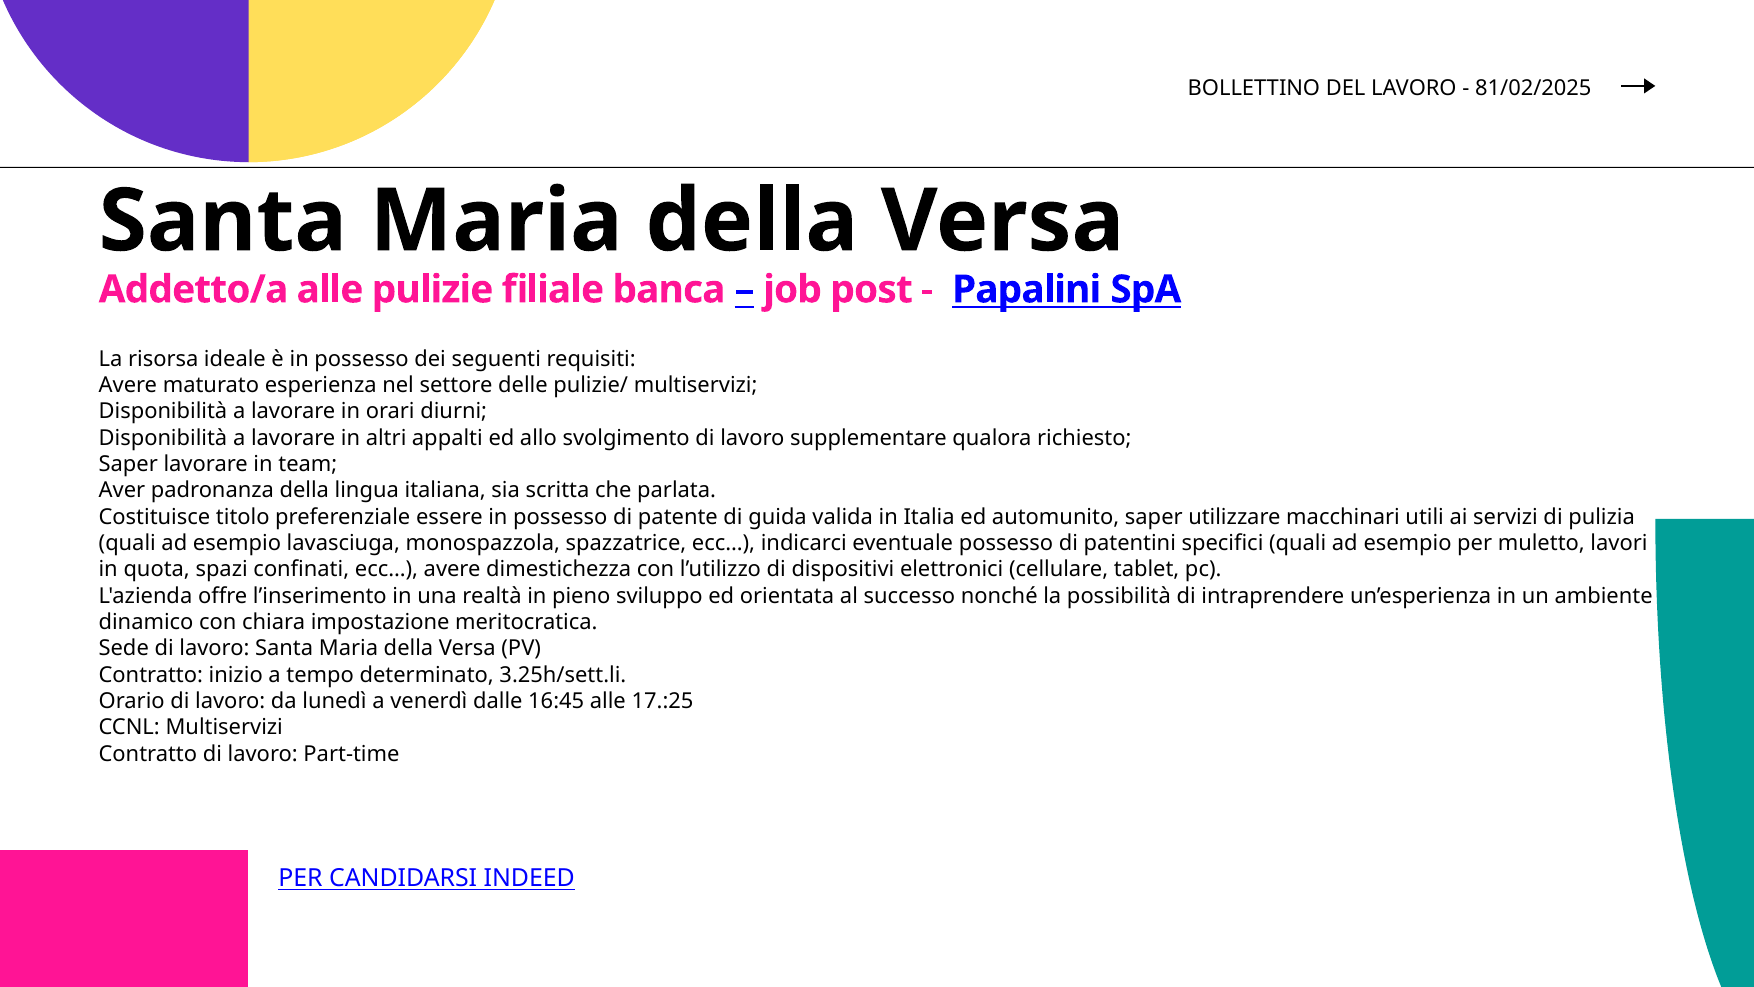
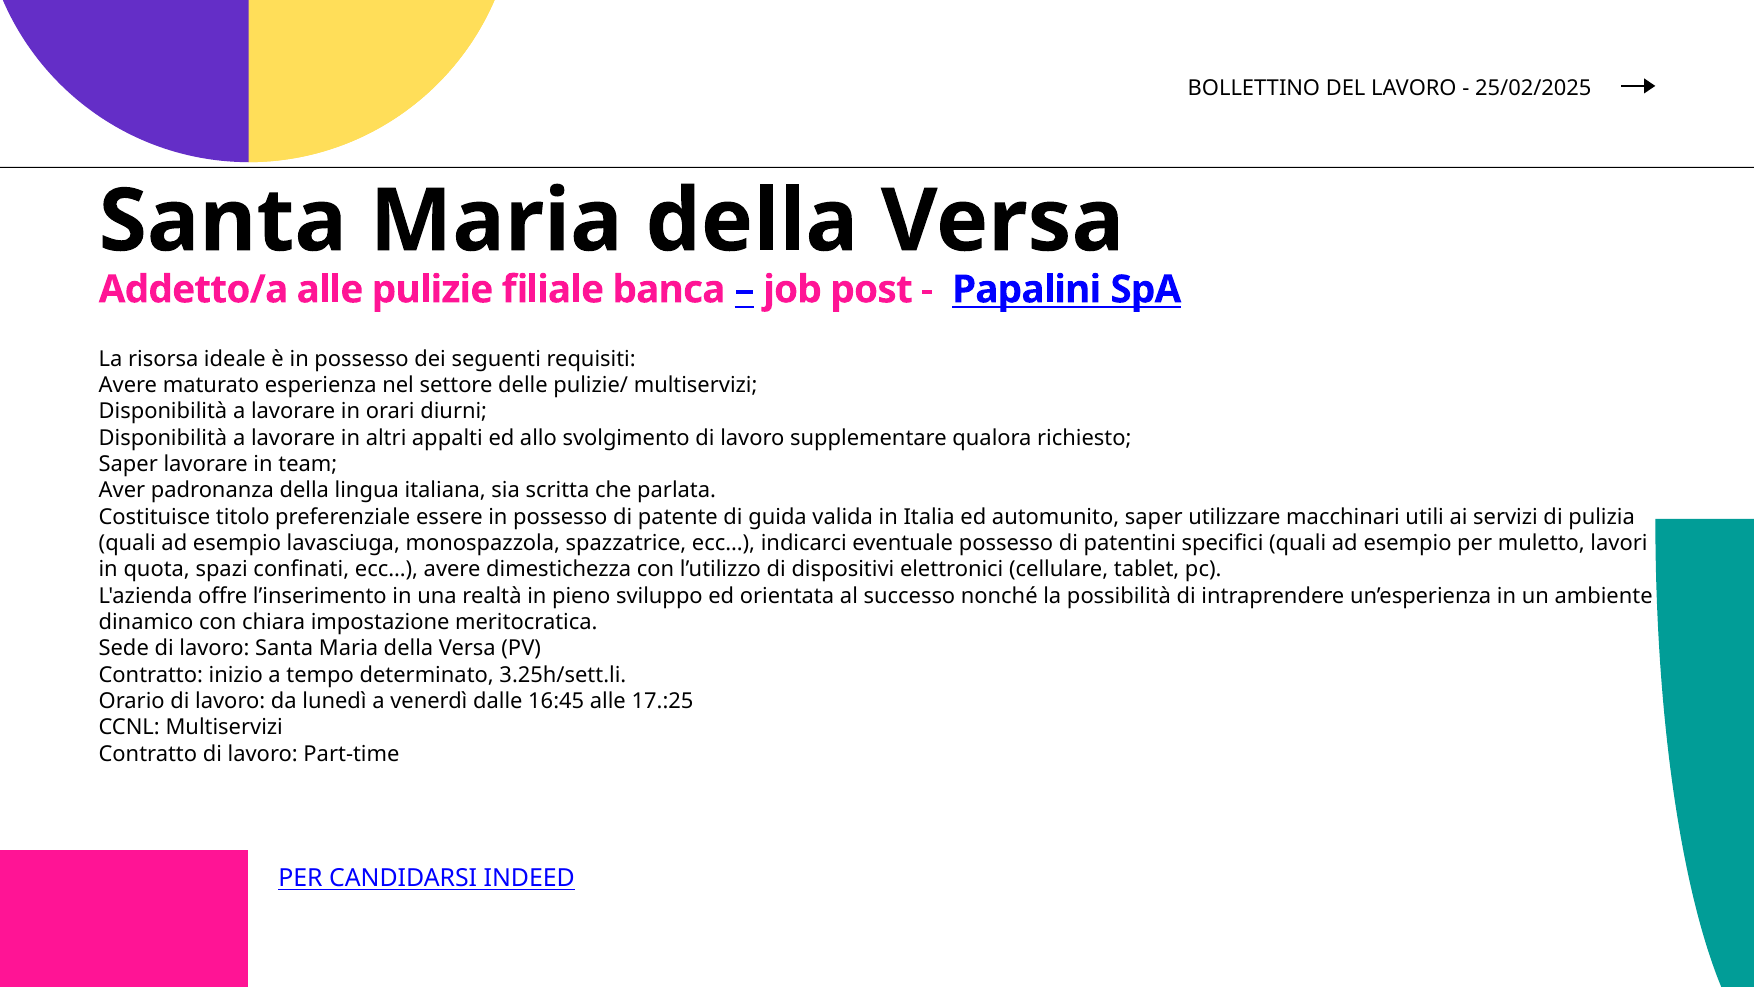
81/02/2025: 81/02/2025 -> 25/02/2025
